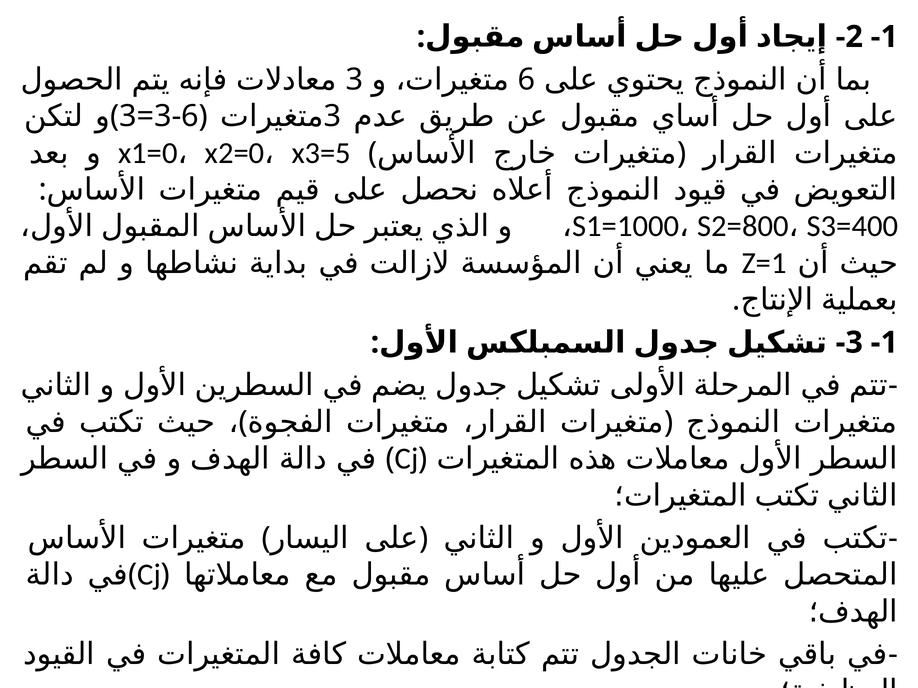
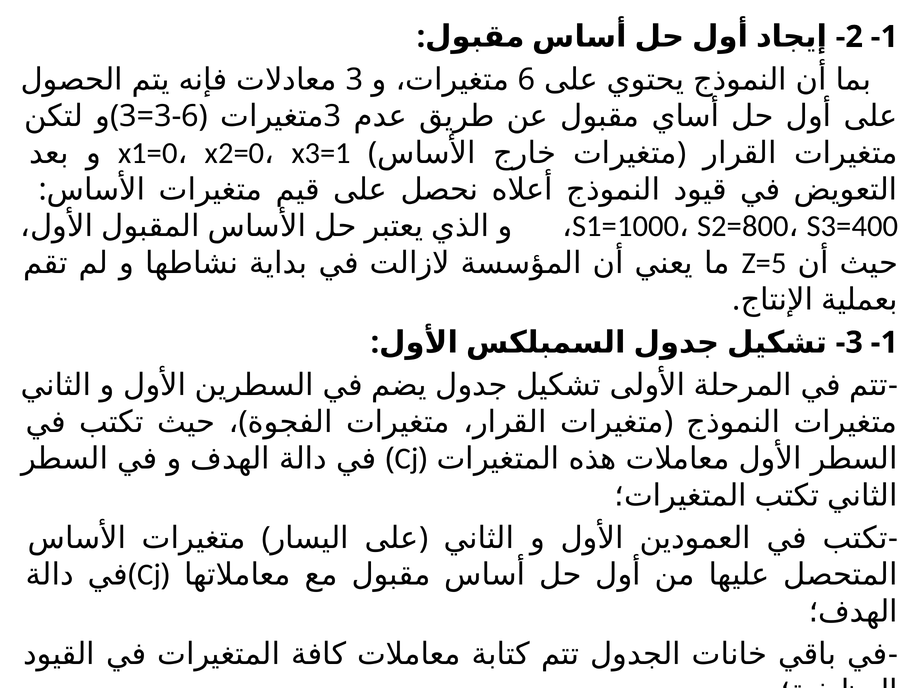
x3=5: x3=5 -> x3=1
Z=1: Z=1 -> Z=5
